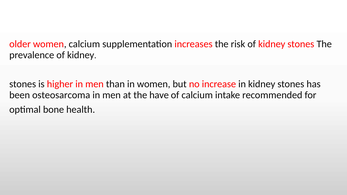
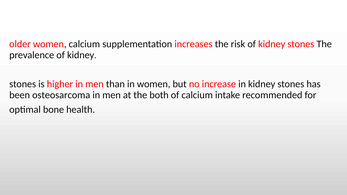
have: have -> both
